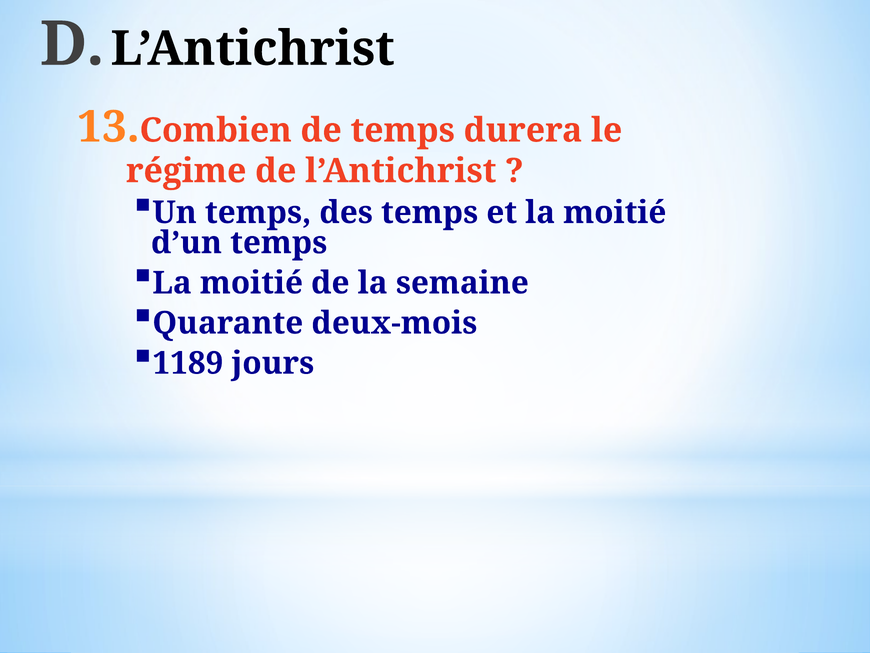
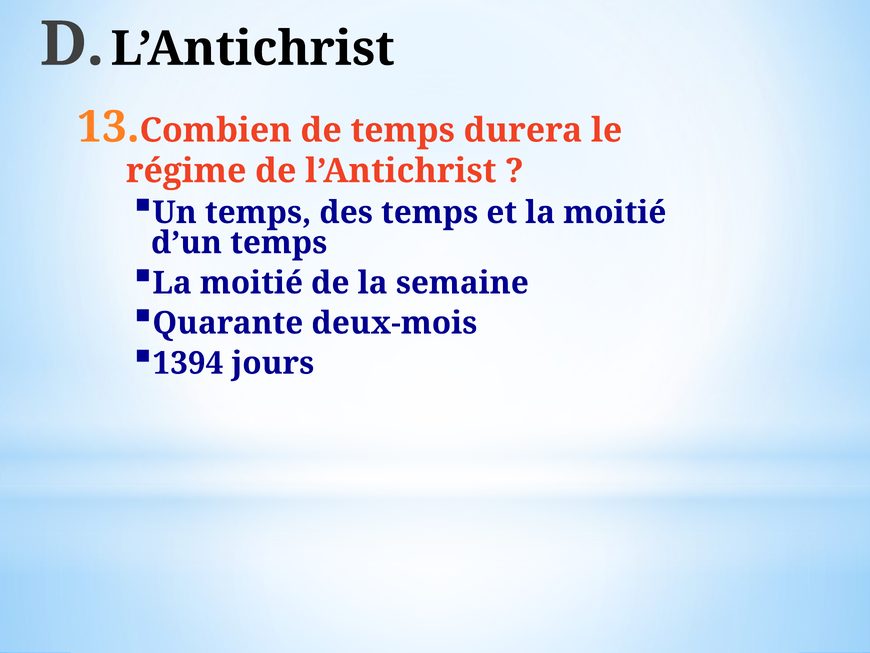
1189: 1189 -> 1394
